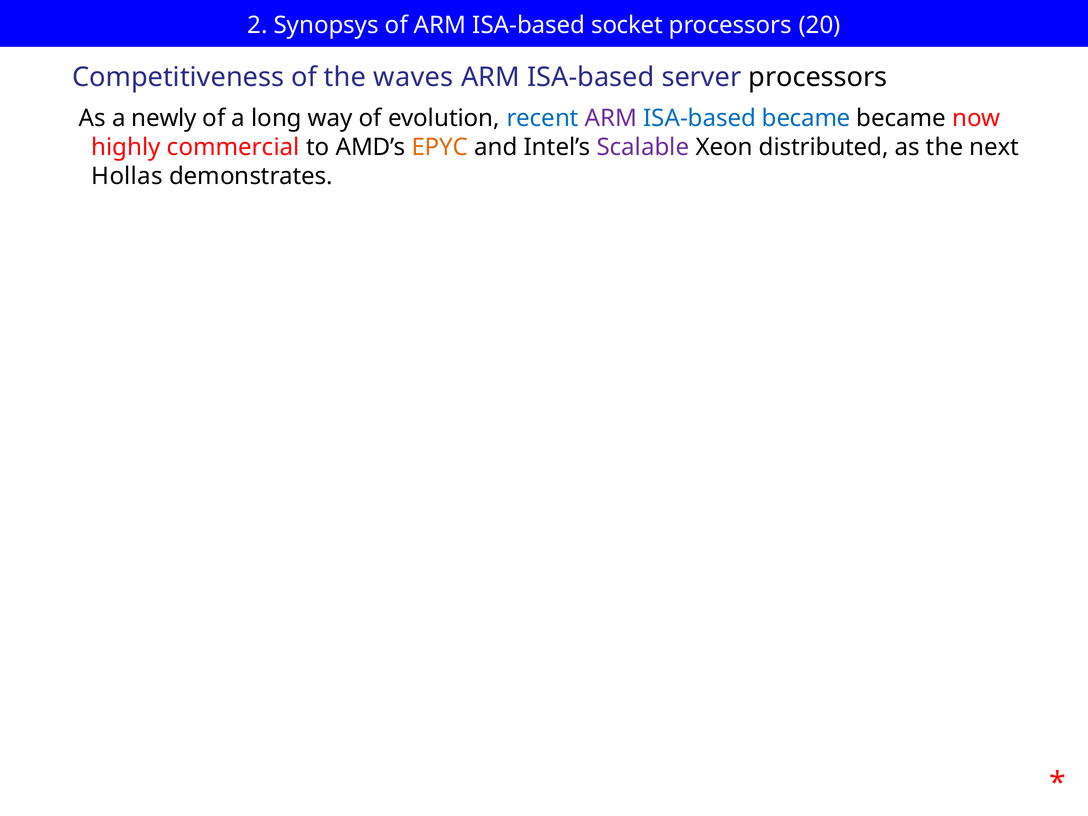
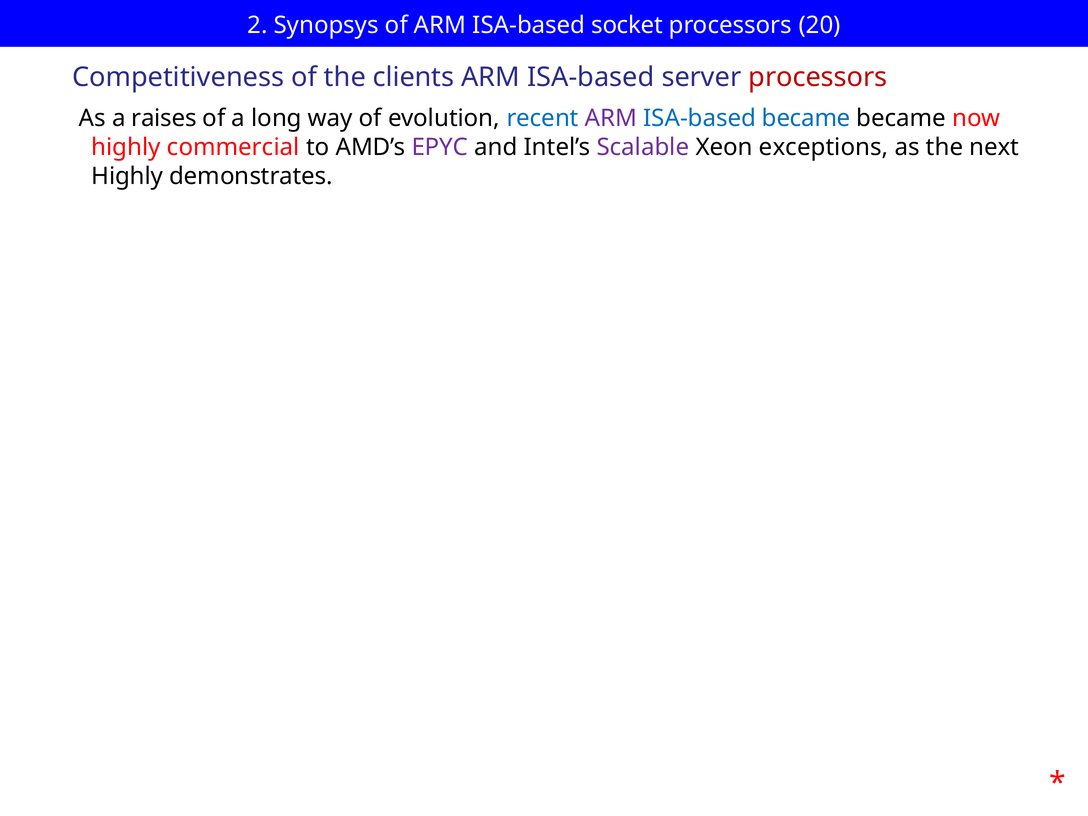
waves: waves -> clients
processors at (818, 77) colour: black -> red
newly: newly -> raises
EPYC colour: orange -> purple
distributed: distributed -> exceptions
Hollas at (127, 176): Hollas -> Highly
